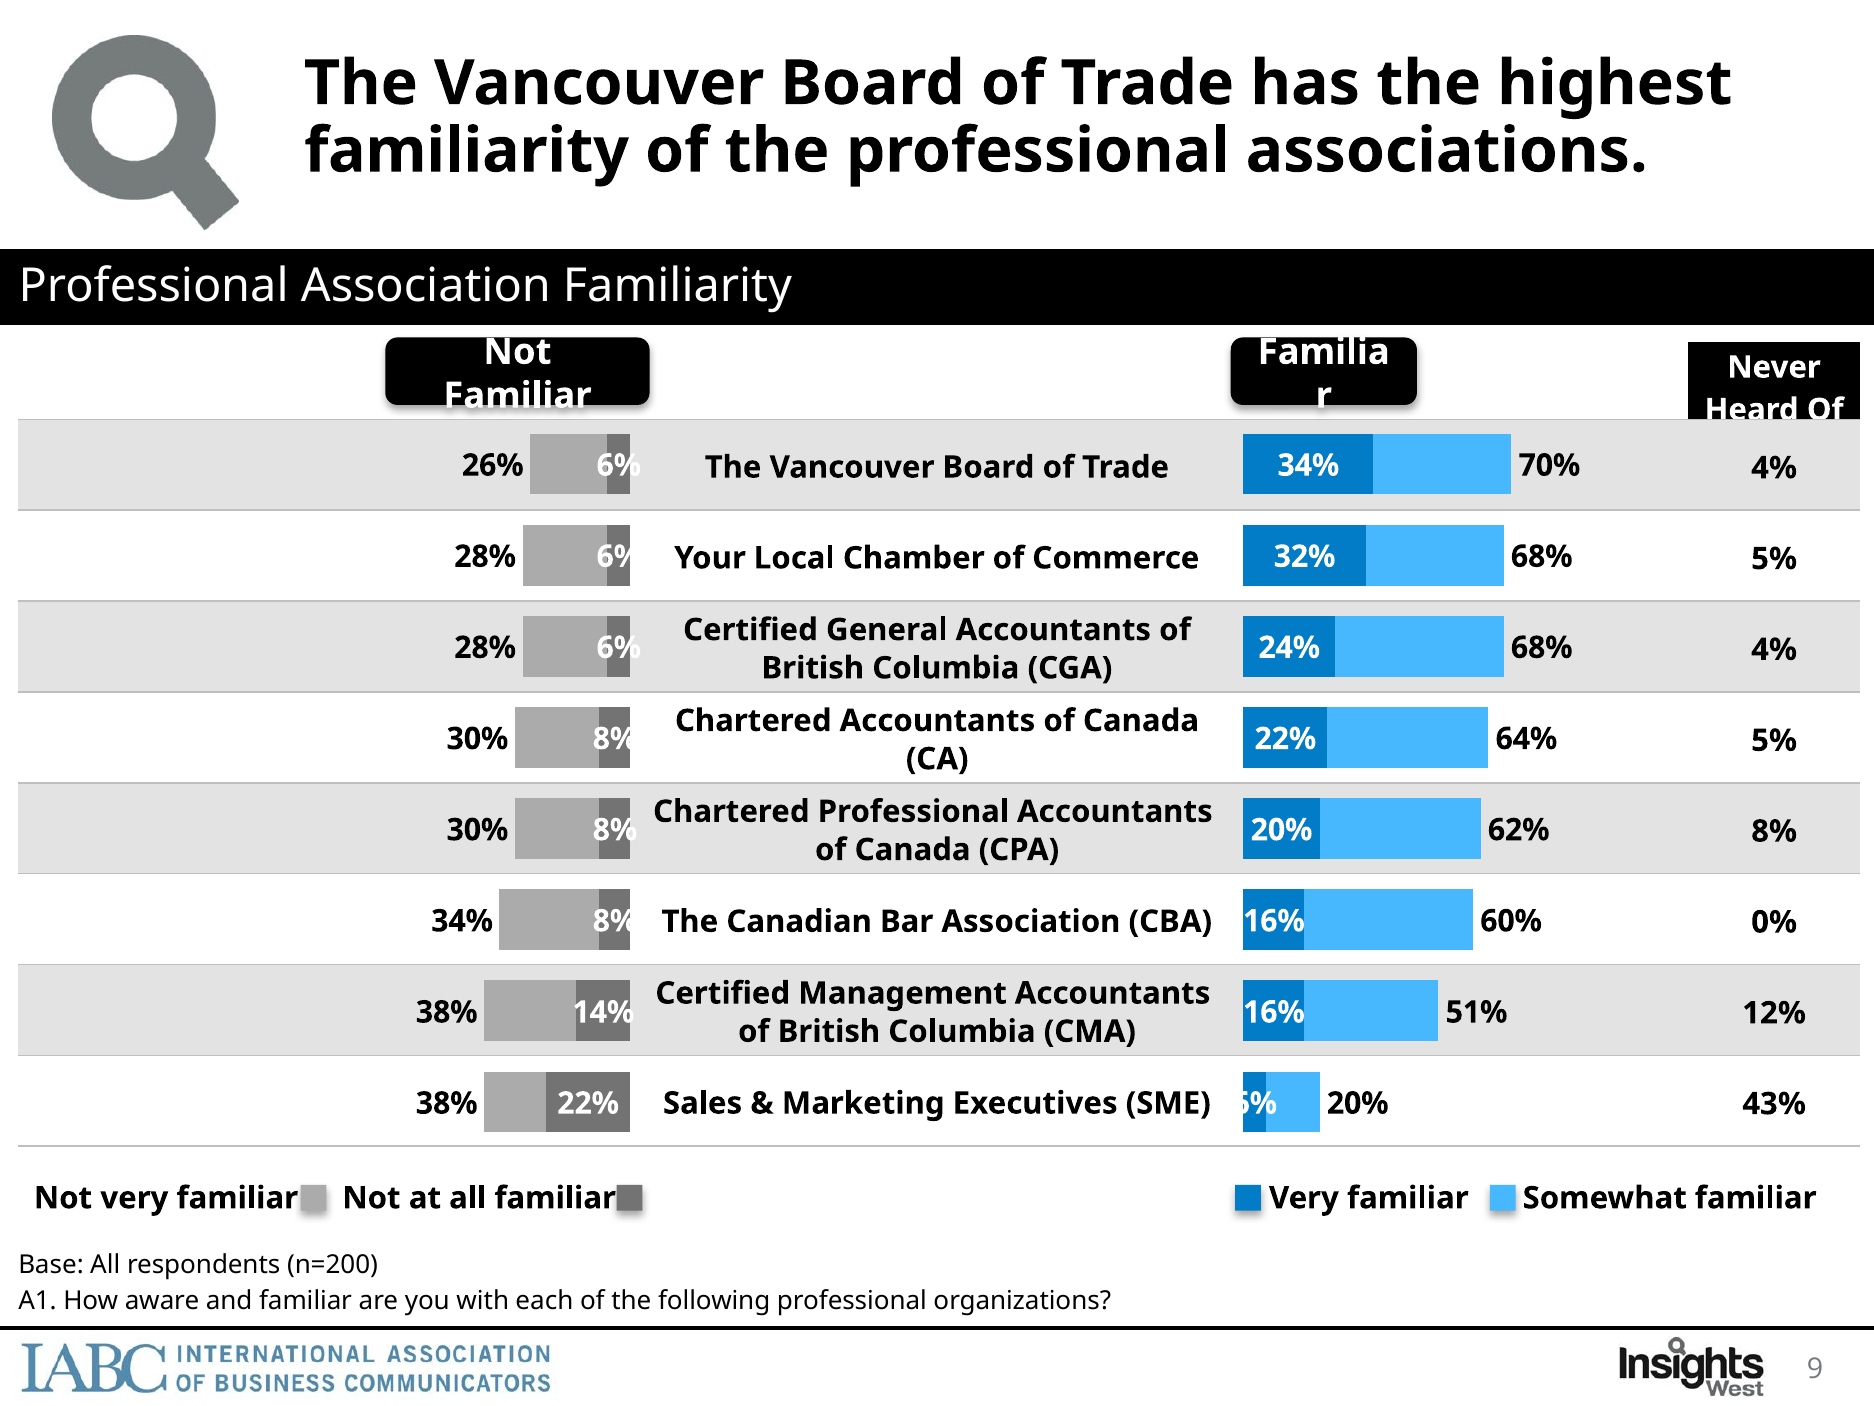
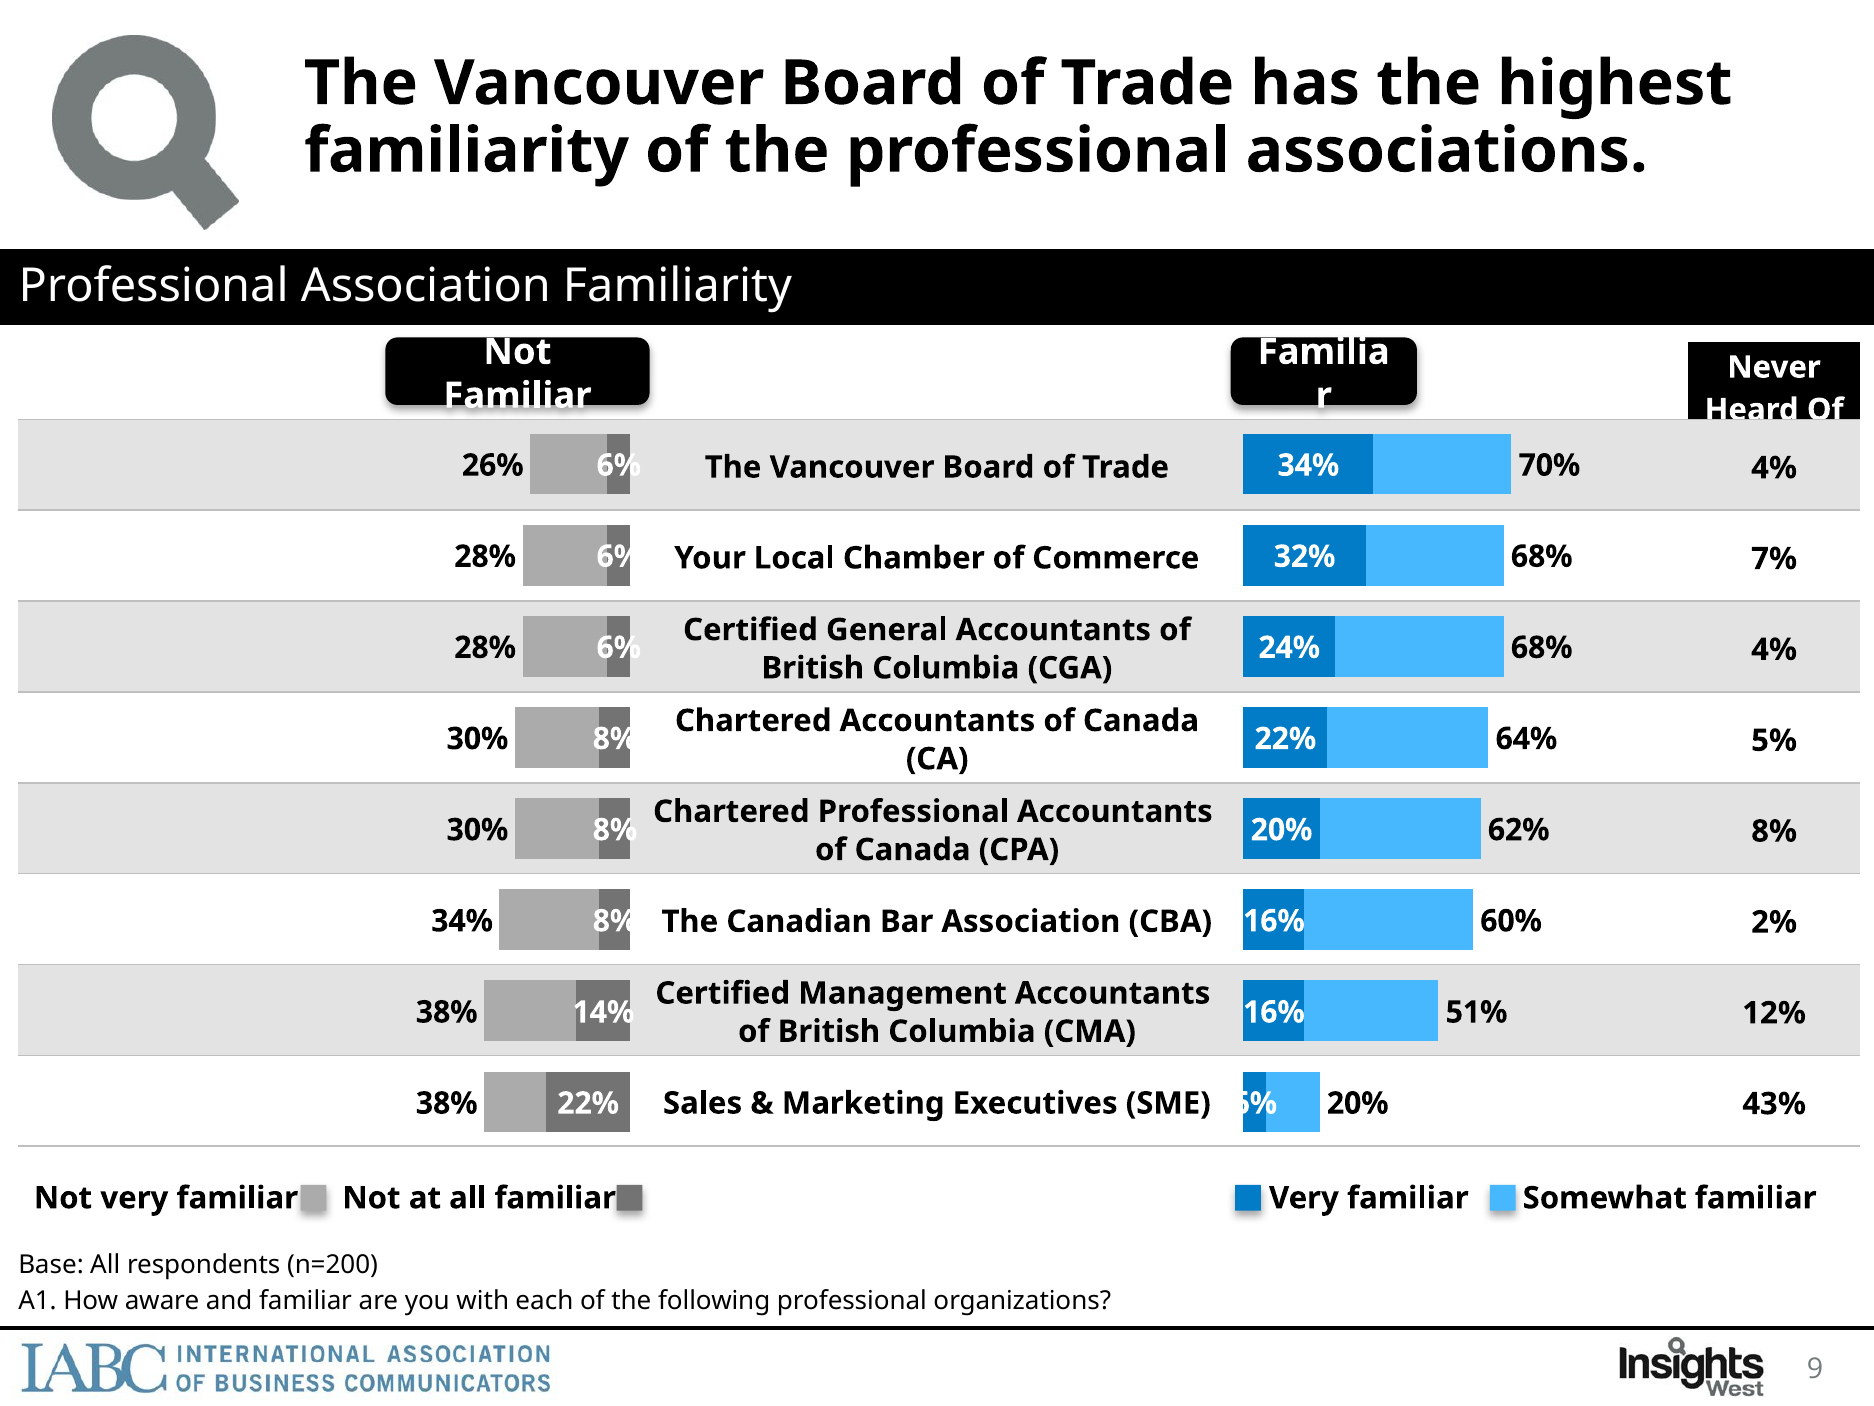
Commerce 5%: 5% -> 7%
0%: 0% -> 2%
